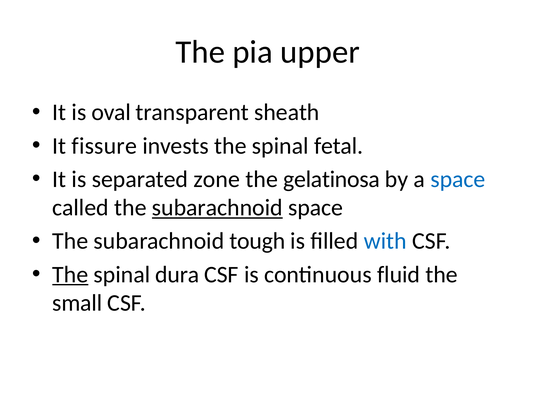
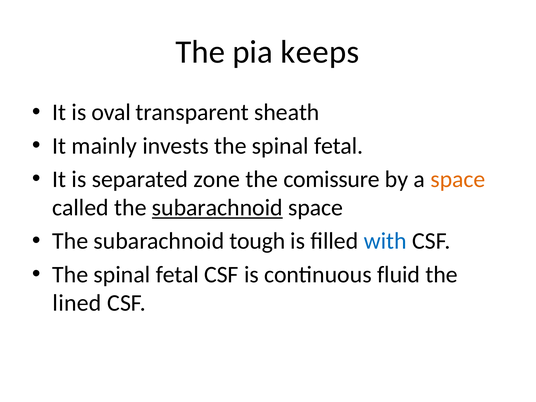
upper: upper -> keeps
fissure: fissure -> mainly
gelatinosa: gelatinosa -> comissure
space at (458, 179) colour: blue -> orange
The at (70, 274) underline: present -> none
dura at (177, 274): dura -> fetal
small: small -> lined
